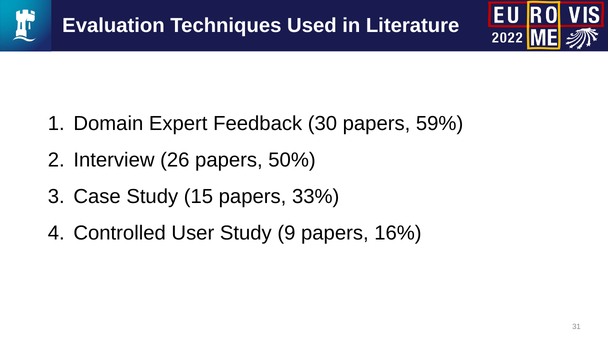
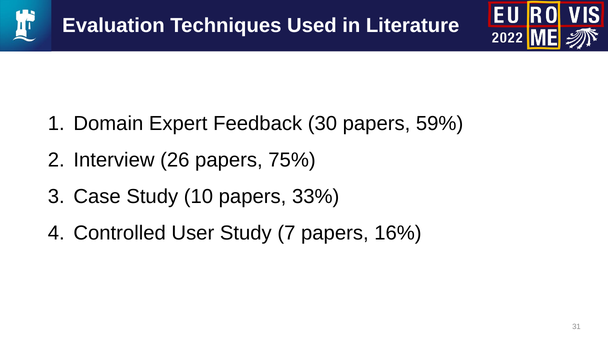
50%: 50% -> 75%
15: 15 -> 10
9: 9 -> 7
